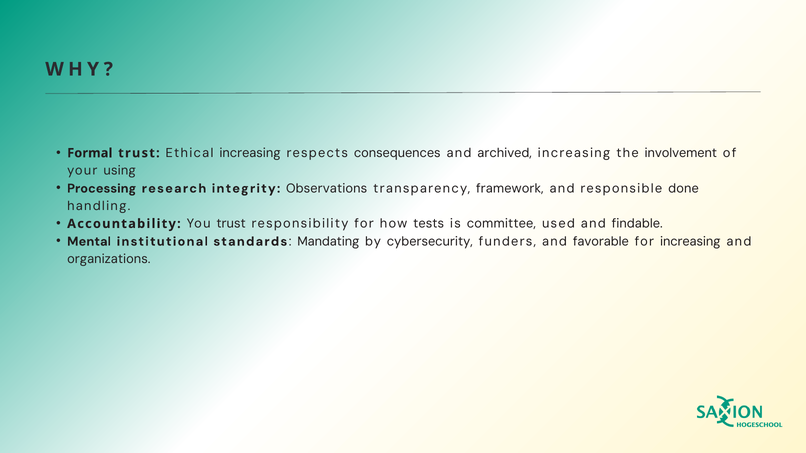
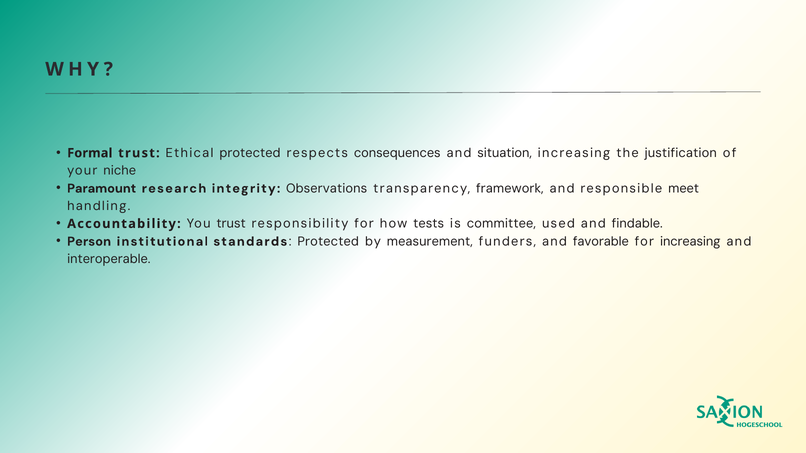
Ethical increasing: increasing -> protected
archived: archived -> situation
involvement: involvement -> justification
using: using -> niche
Processing: Processing -> Paramount
done: done -> meet
Mental: Mental -> Person
standards Mandating: Mandating -> Protected
cybersecurity: cybersecurity -> measurement
organizations: organizations -> interoperable
